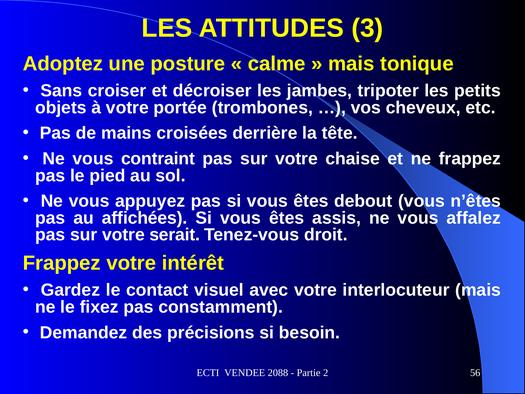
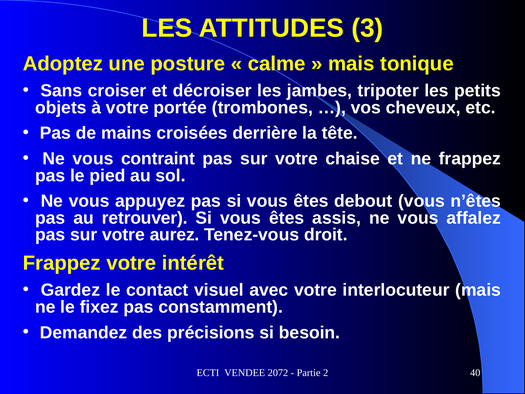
affichées: affichées -> retrouver
serait: serait -> aurez
2088: 2088 -> 2072
56: 56 -> 40
